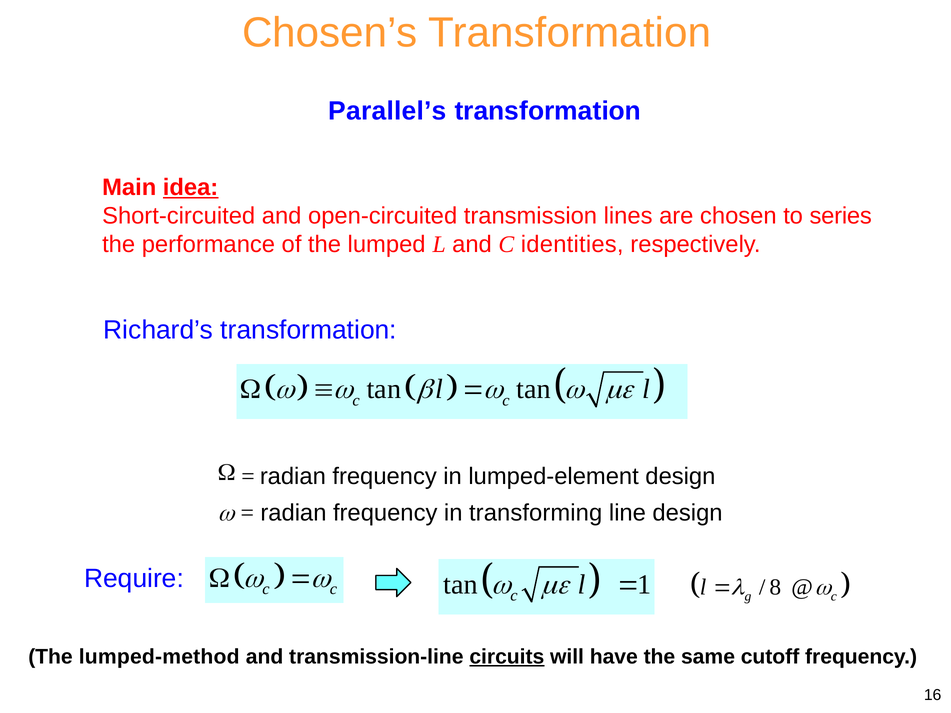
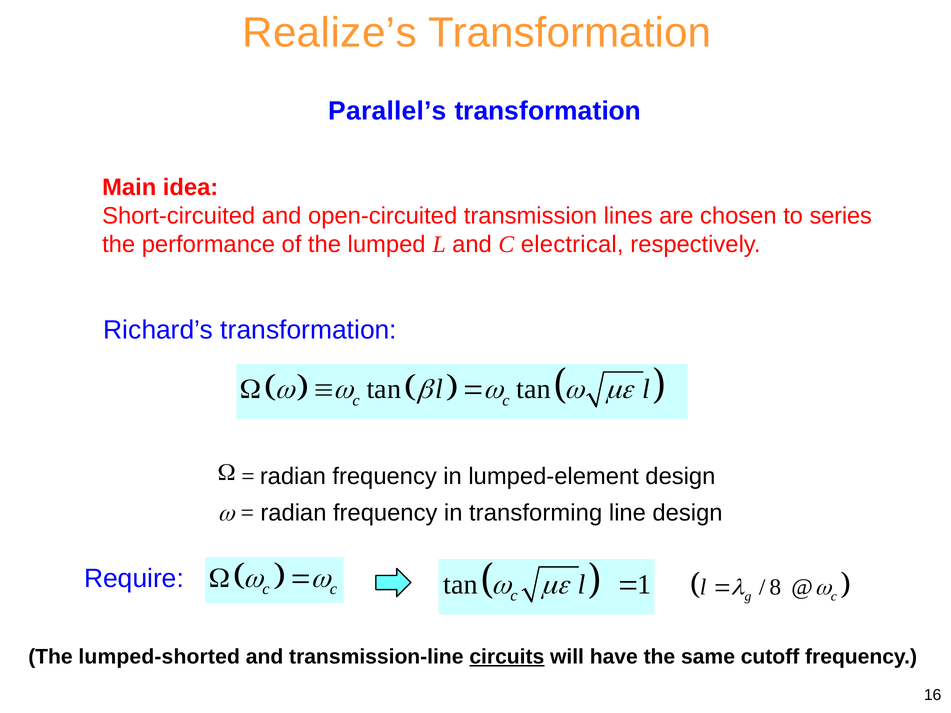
Chosen’s: Chosen’s -> Realize’s
idea underline: present -> none
identities: identities -> electrical
lumped-method: lumped-method -> lumped-shorted
